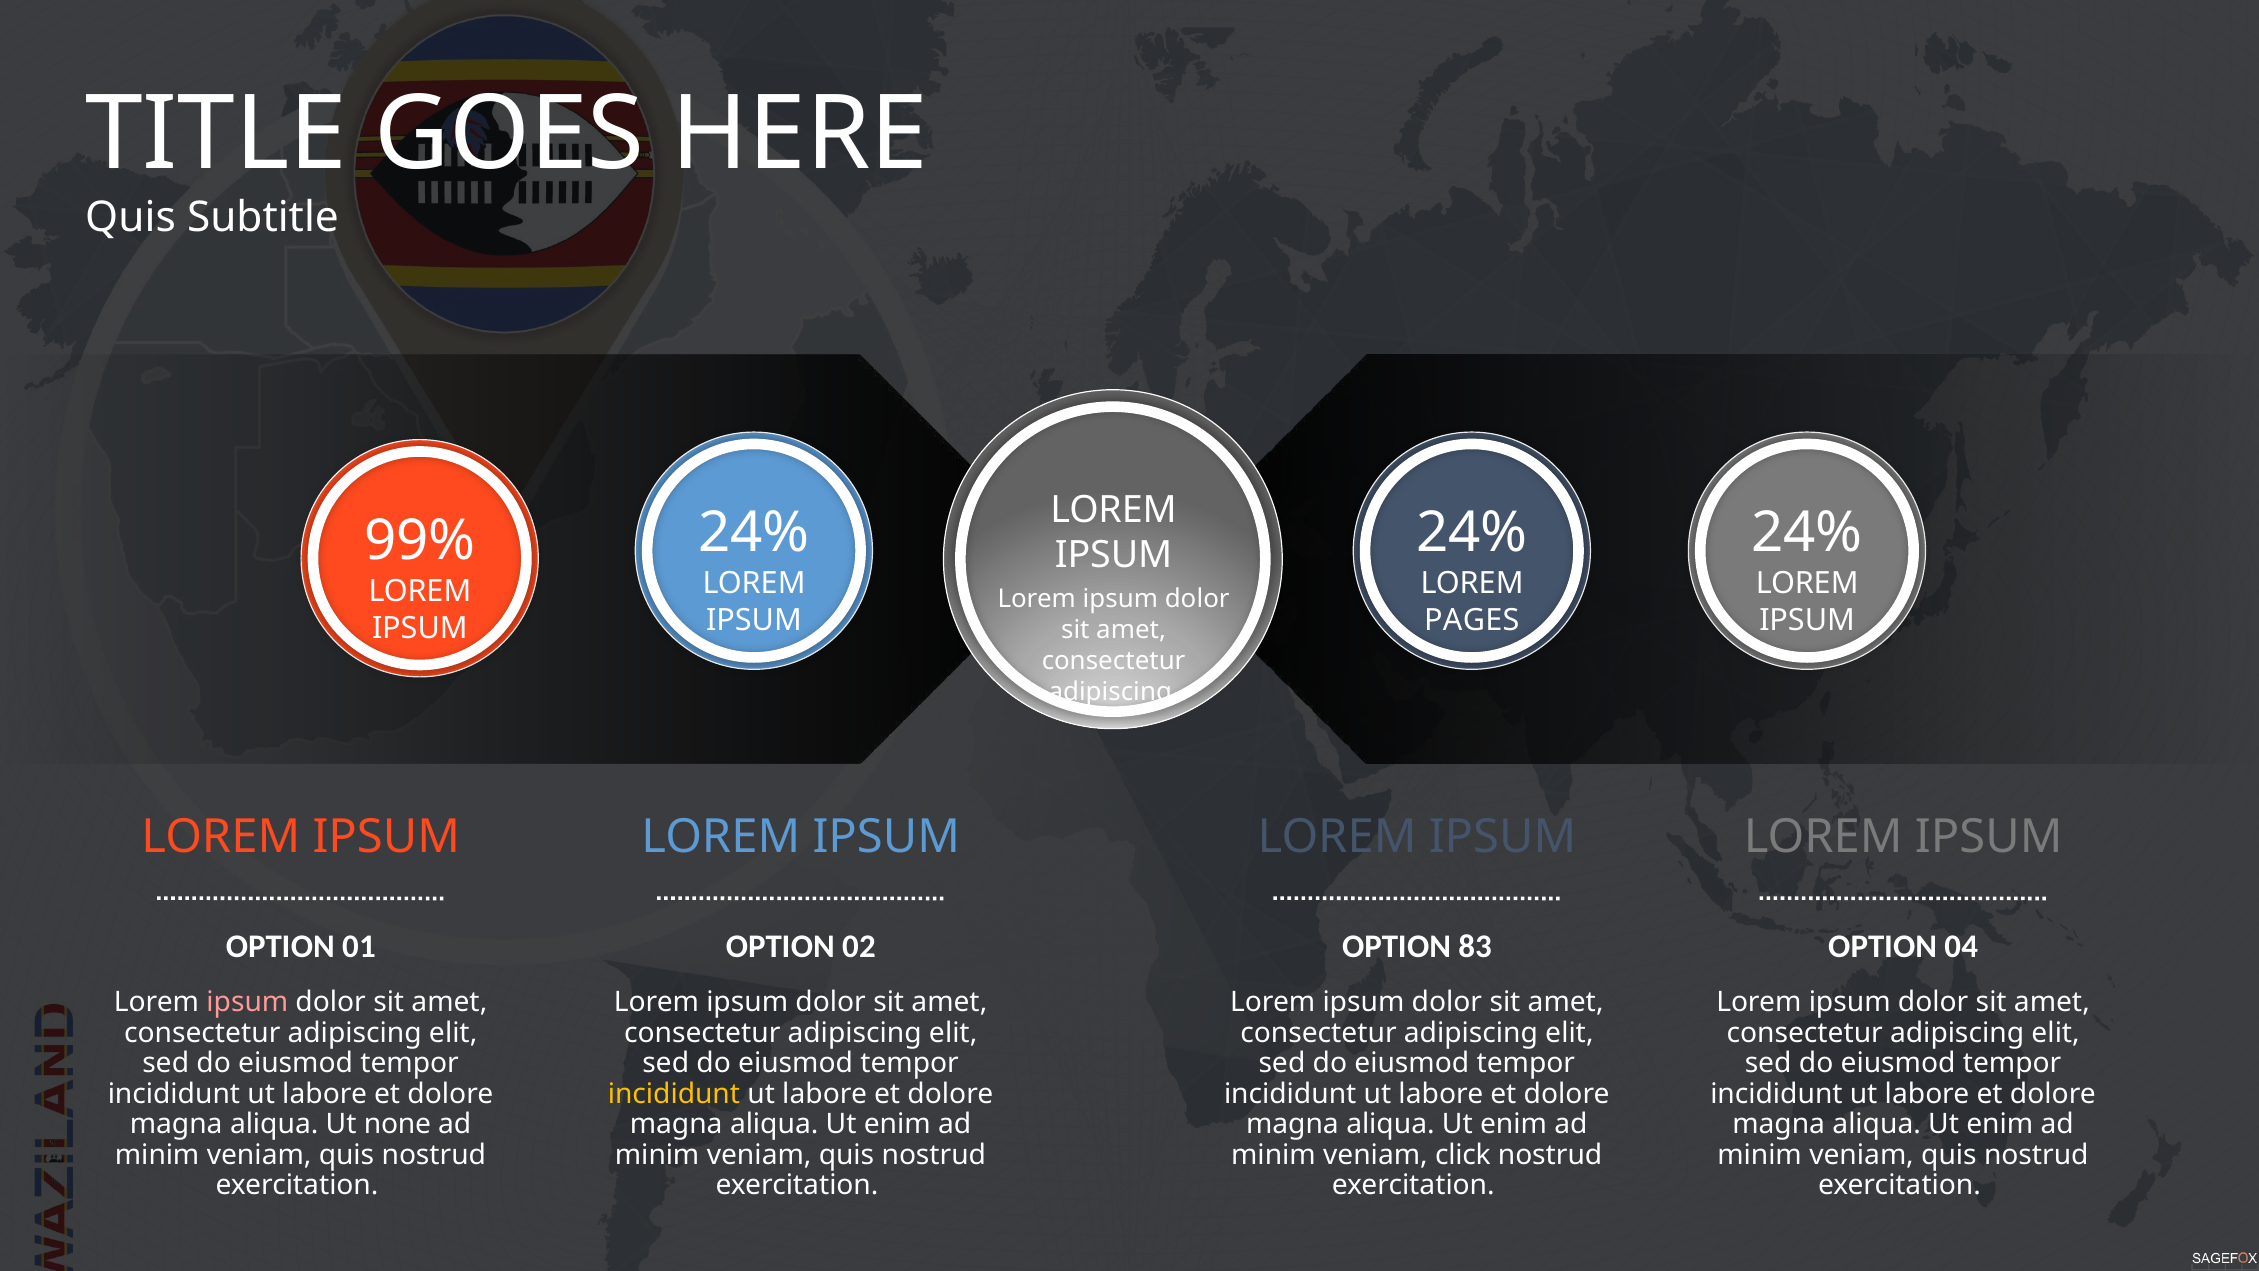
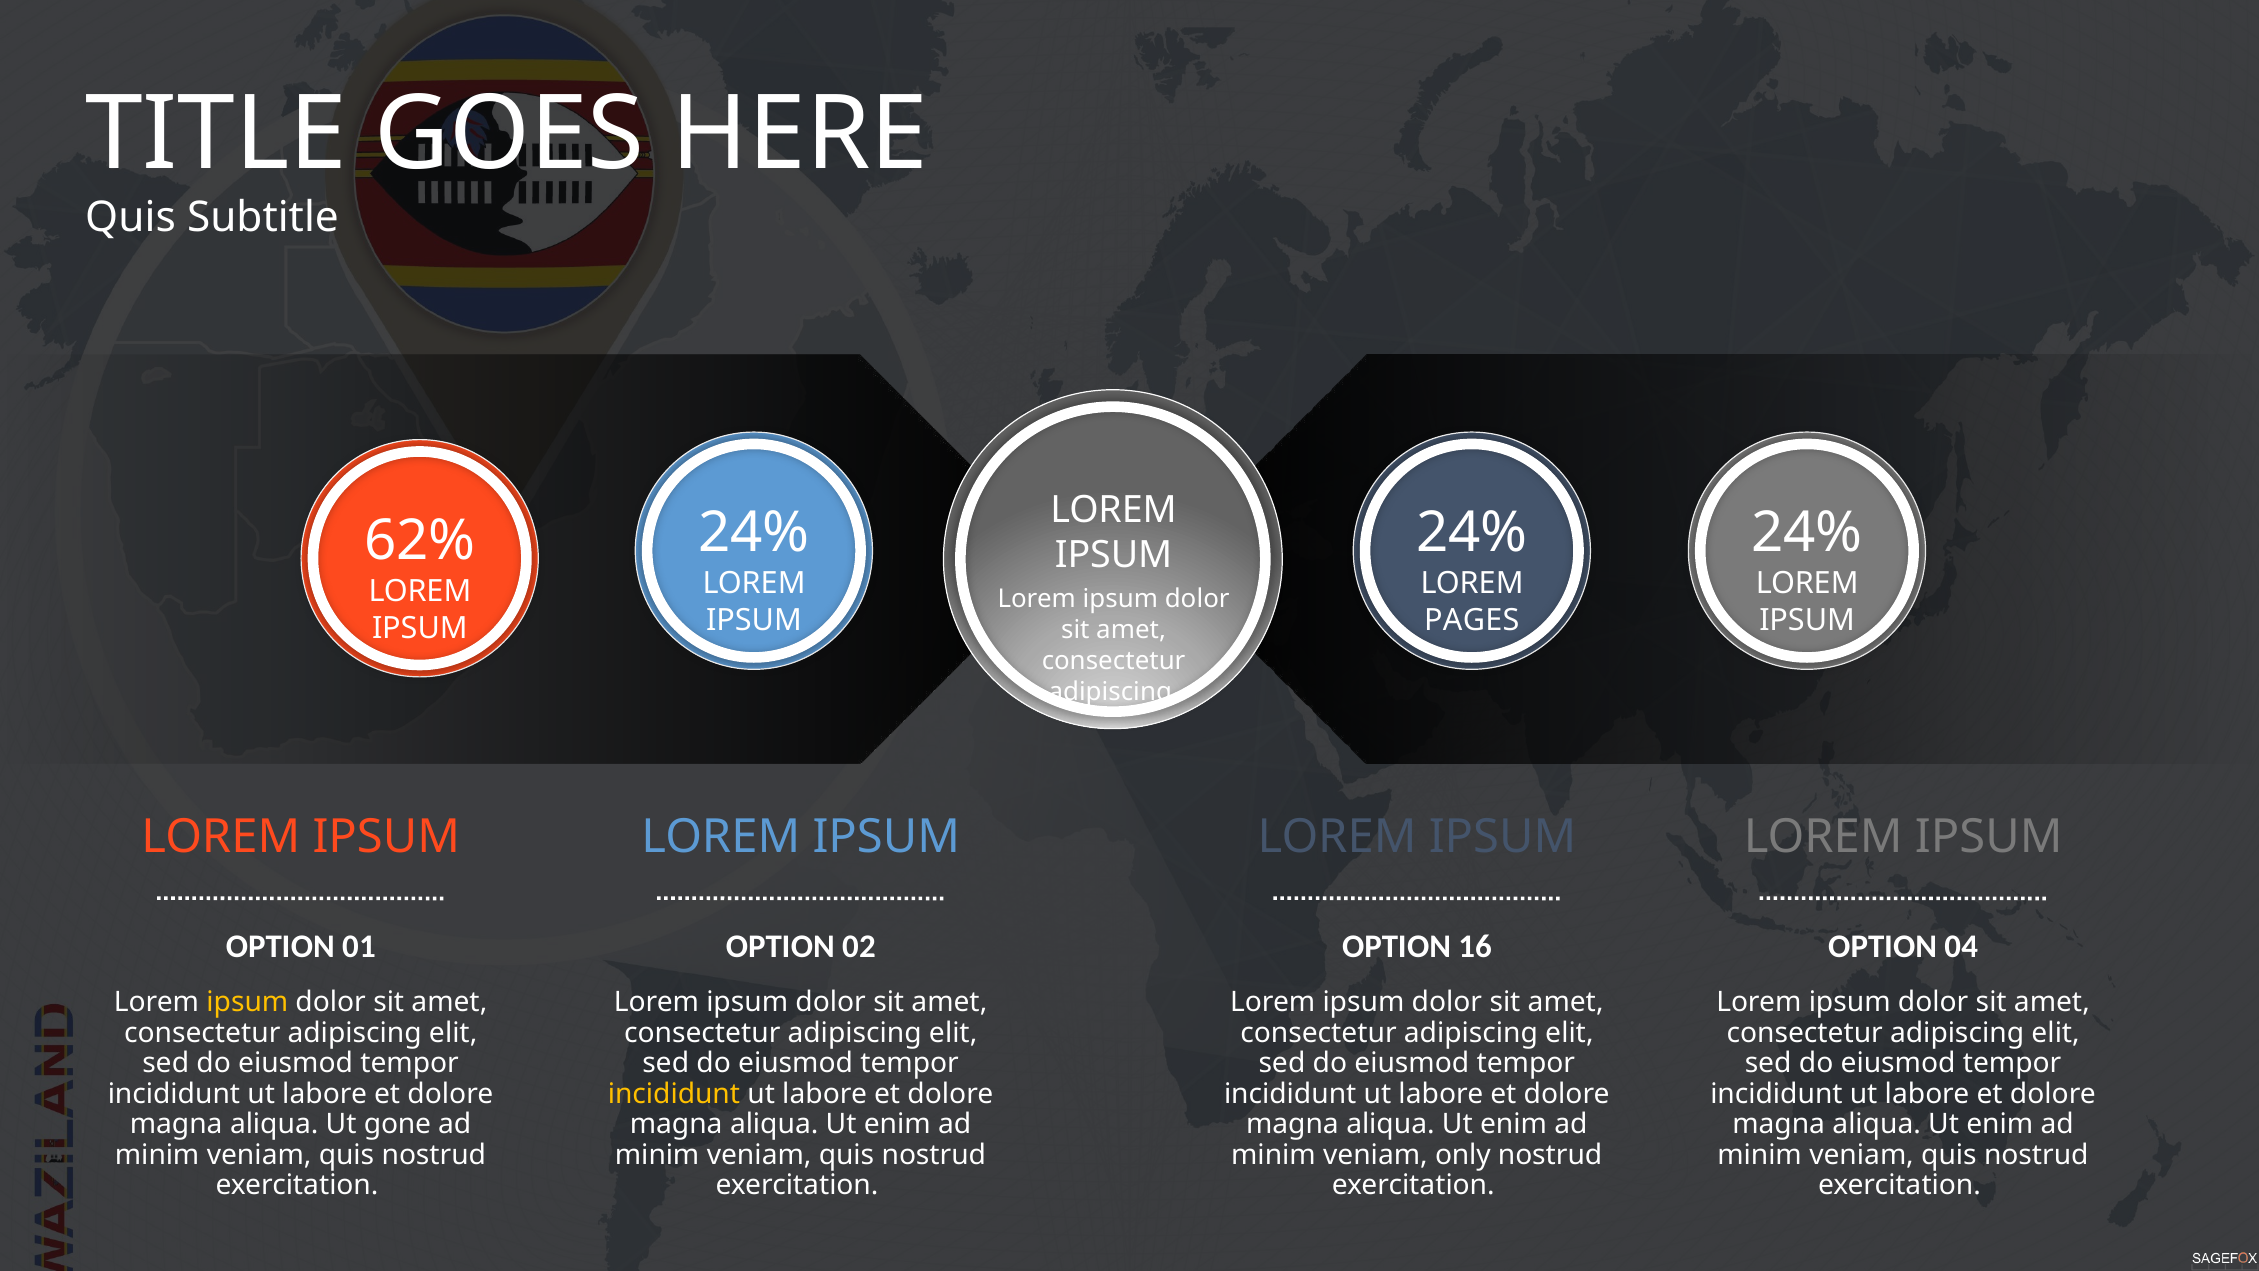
99%: 99% -> 62%
83: 83 -> 16
ipsum at (247, 1002) colour: pink -> yellow
none: none -> gone
click: click -> only
